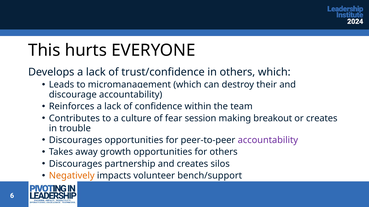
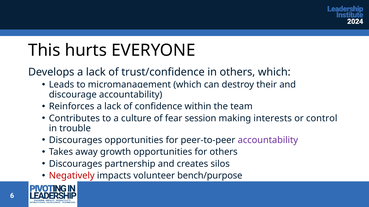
breakout: breakout -> interests
or creates: creates -> control
Negatively colour: orange -> red
bench/support: bench/support -> bench/purpose
